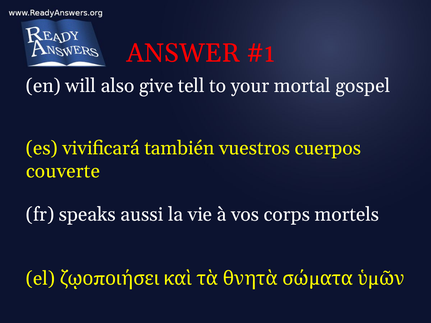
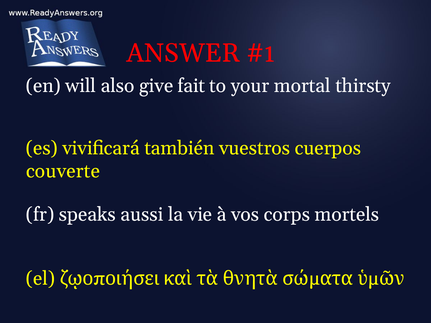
tell: tell -> fait
gospel: gospel -> thirsty
